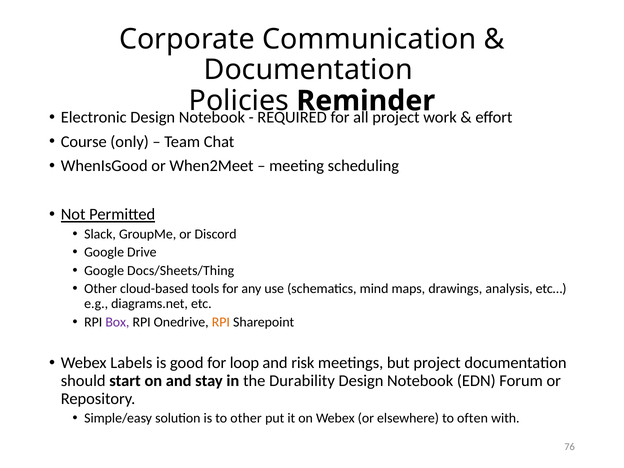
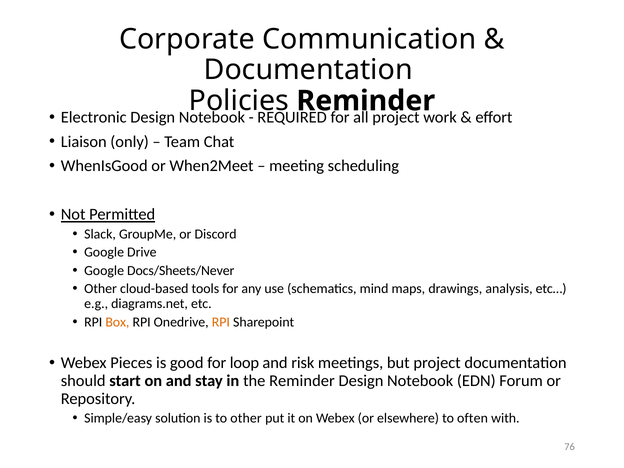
Course: Course -> Liaison
Docs/Sheets/Thing: Docs/Sheets/Thing -> Docs/Sheets/Never
Box colour: purple -> orange
Labels: Labels -> Pieces
the Durability: Durability -> Reminder
